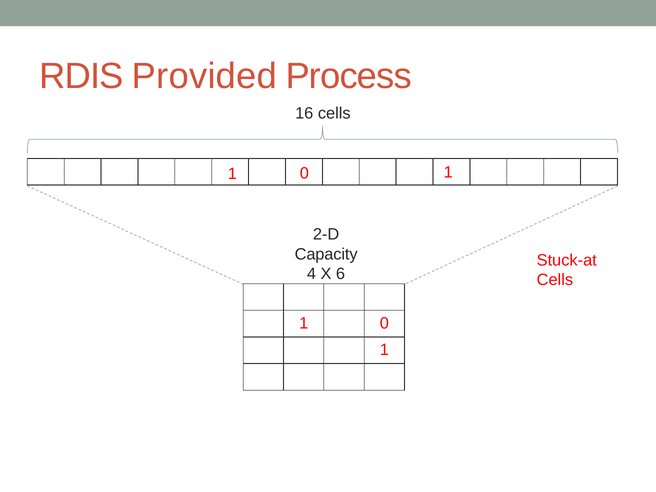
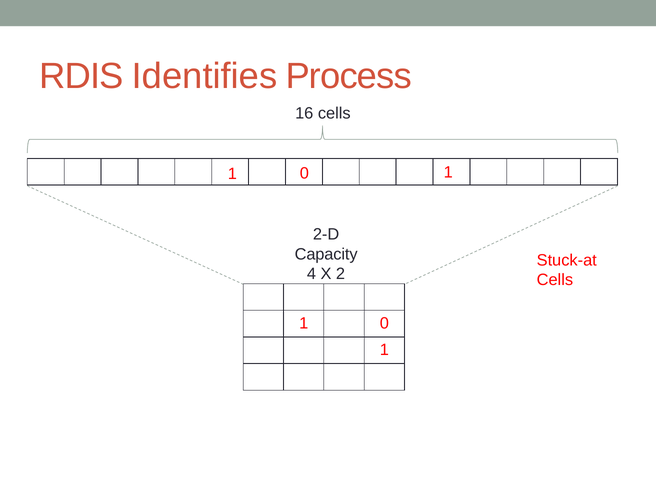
Provided: Provided -> Identifies
6: 6 -> 2
